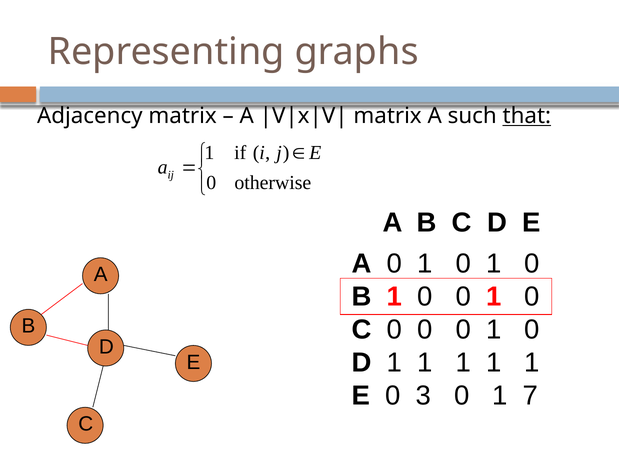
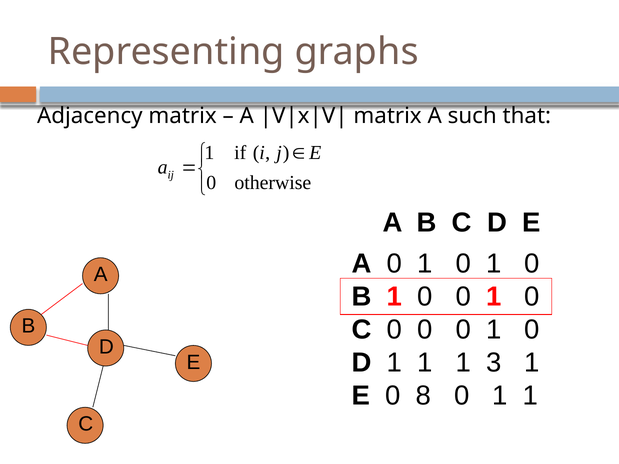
that underline: present -> none
1 at (494, 363): 1 -> 3
3: 3 -> 8
0 1 7: 7 -> 1
